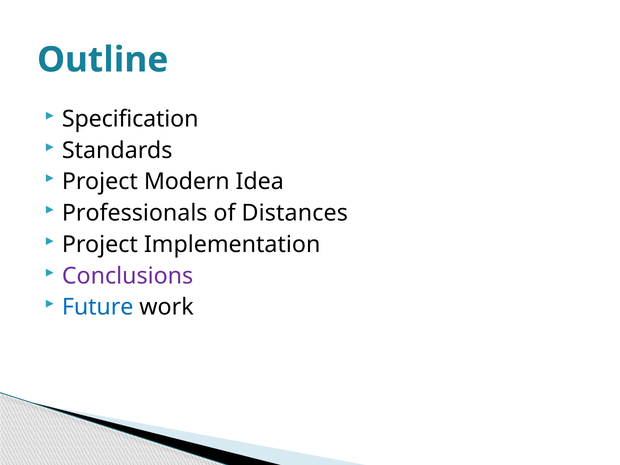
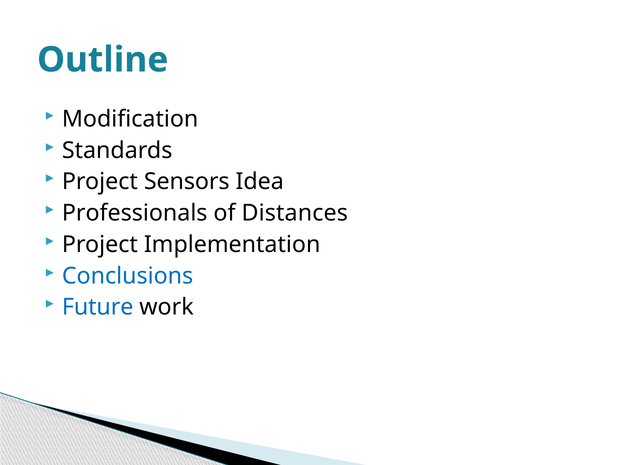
Specification: Specification -> Modification
Modern: Modern -> Sensors
Conclusions colour: purple -> blue
